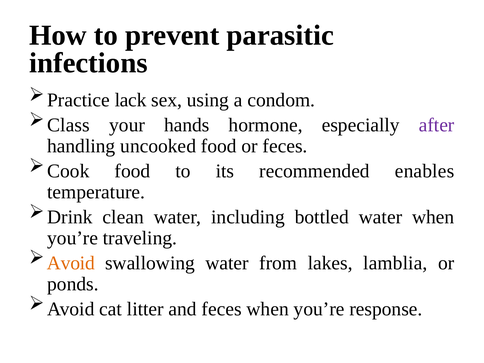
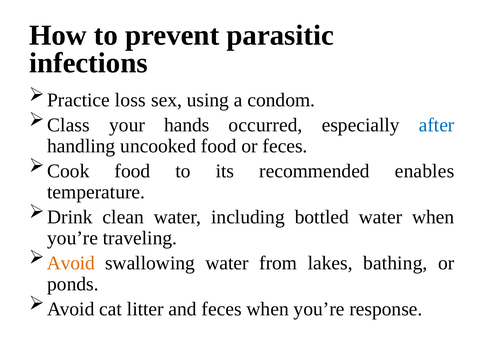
lack: lack -> loss
hormone: hormone -> occurred
after colour: purple -> blue
lamblia: lamblia -> bathing
